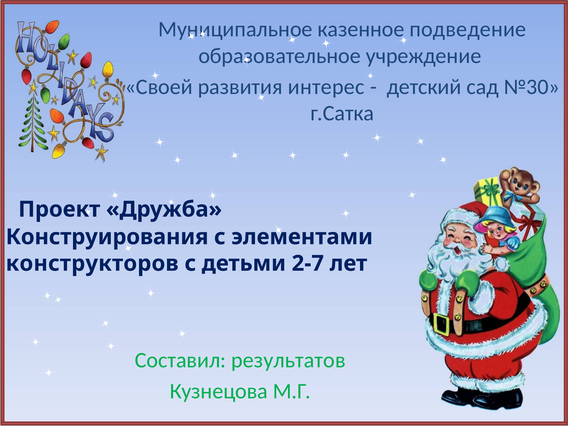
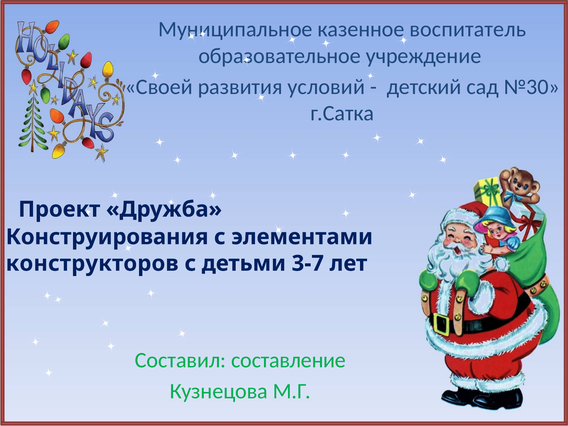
подведение: подведение -> воспитатель
интерес: интерес -> условий
2-7: 2-7 -> 3-7
результатов: результатов -> составление
